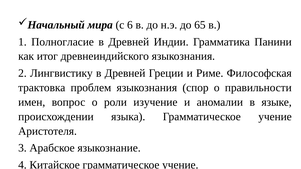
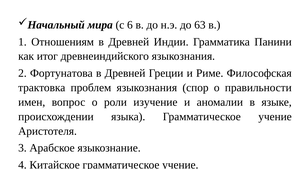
65: 65 -> 63
Полногласие: Полногласие -> Отношениям
Лингвистику: Лингвистику -> Фортунатова
